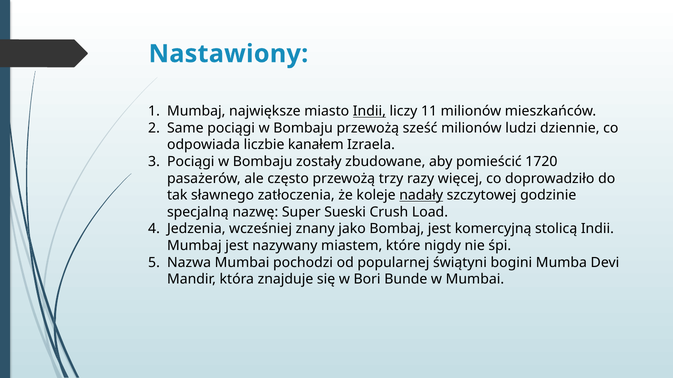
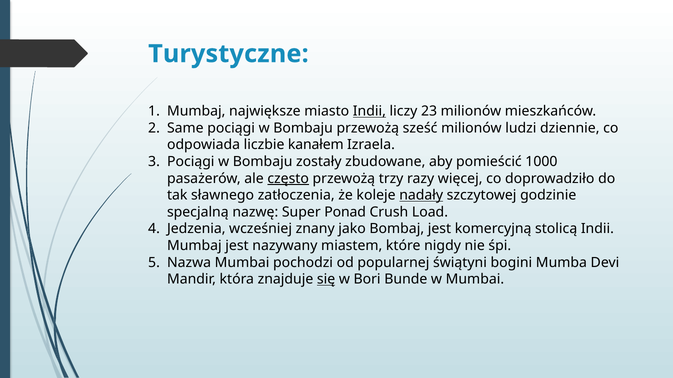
Nastawiony: Nastawiony -> Turystyczne
11: 11 -> 23
1720: 1720 -> 1000
często underline: none -> present
Sueski: Sueski -> Ponad
się underline: none -> present
